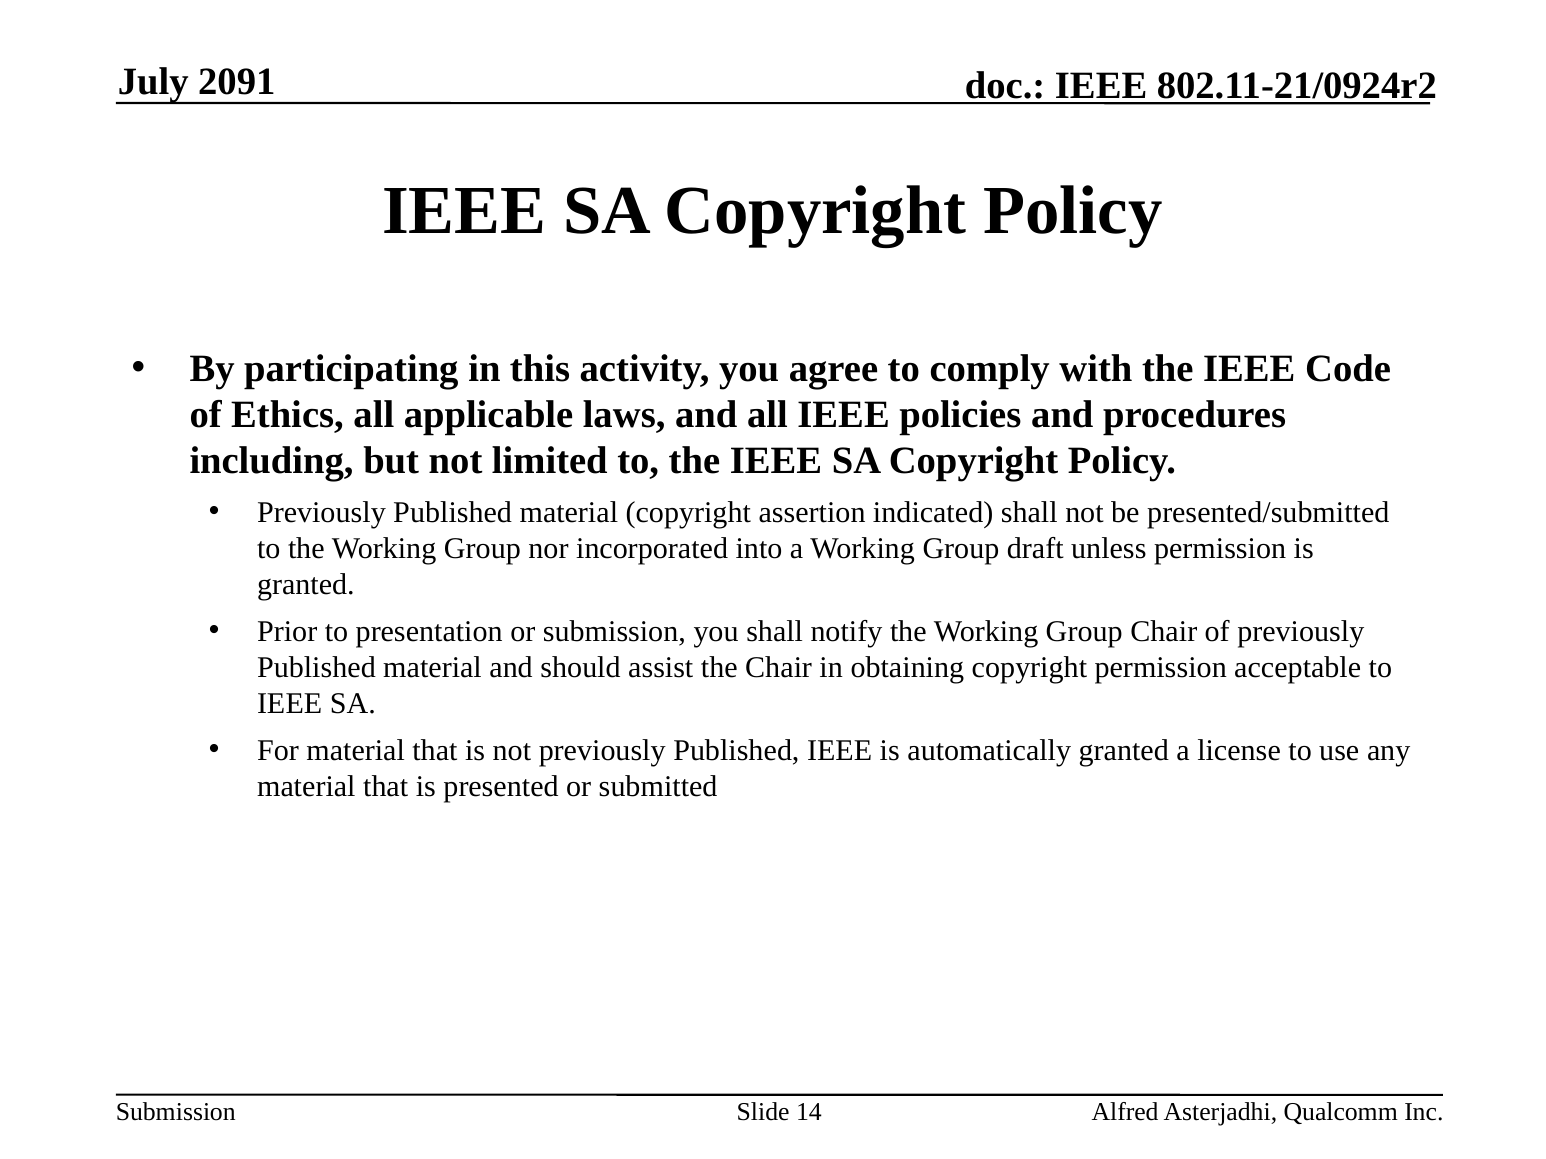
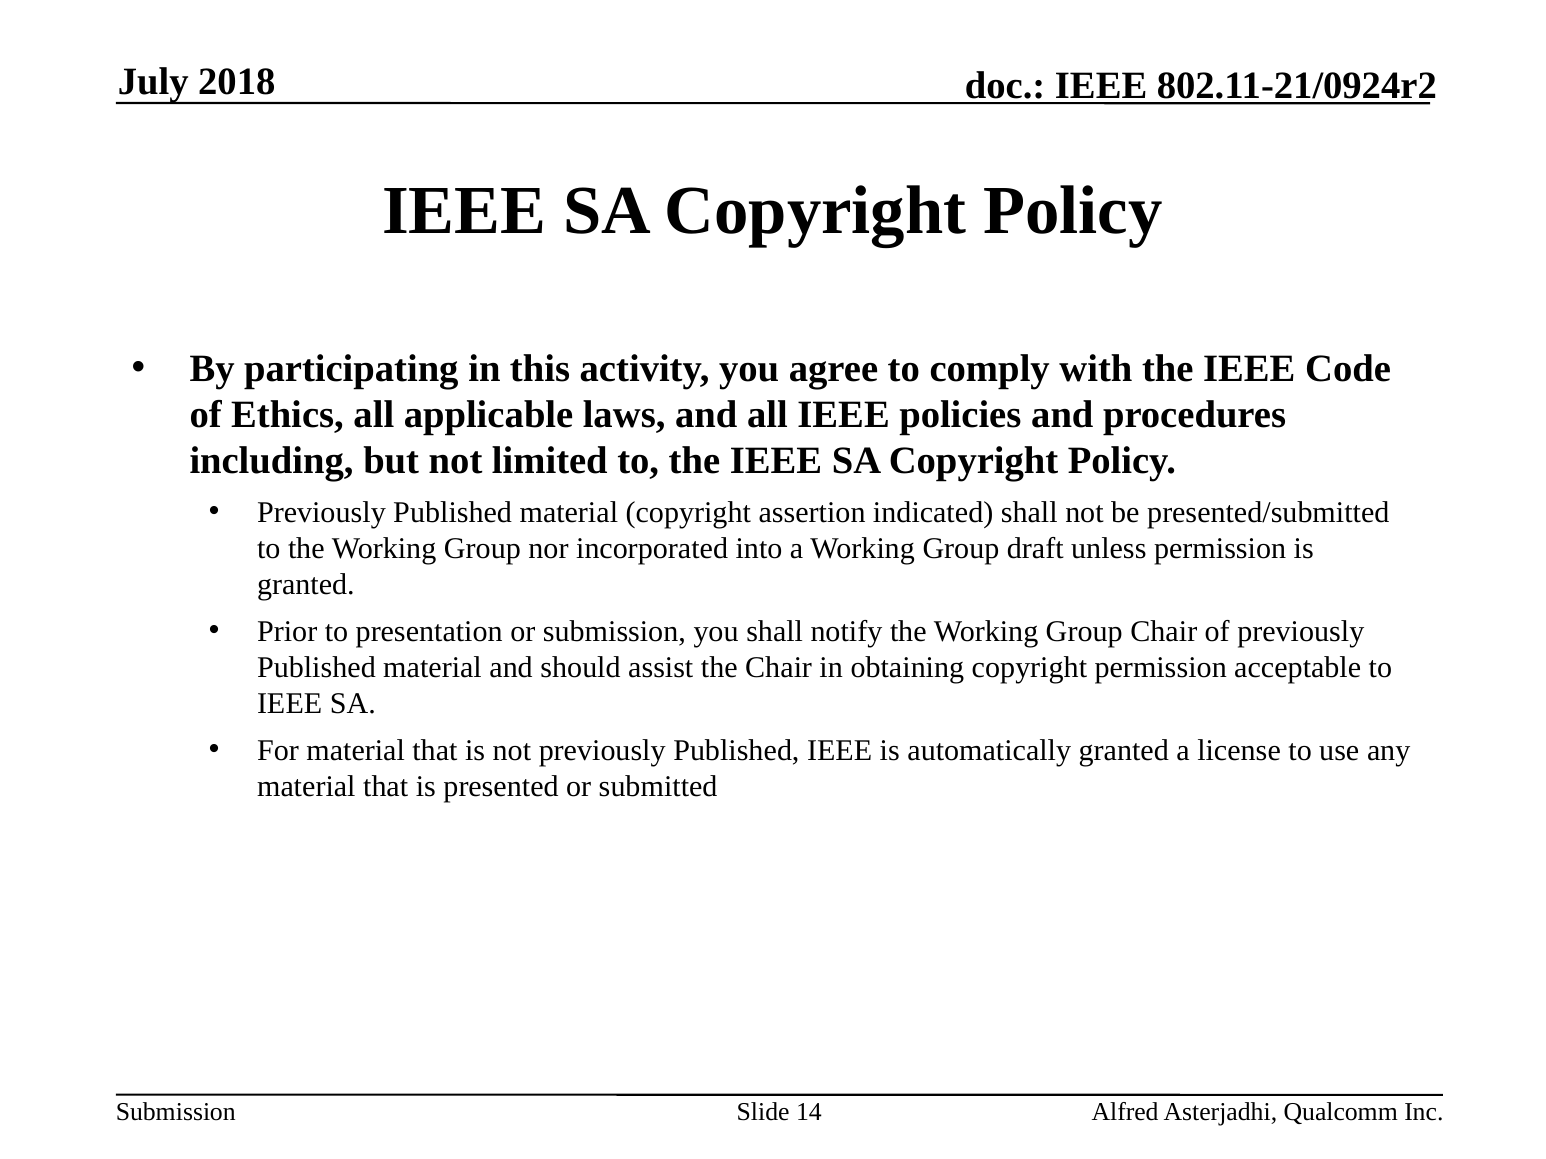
2091: 2091 -> 2018
